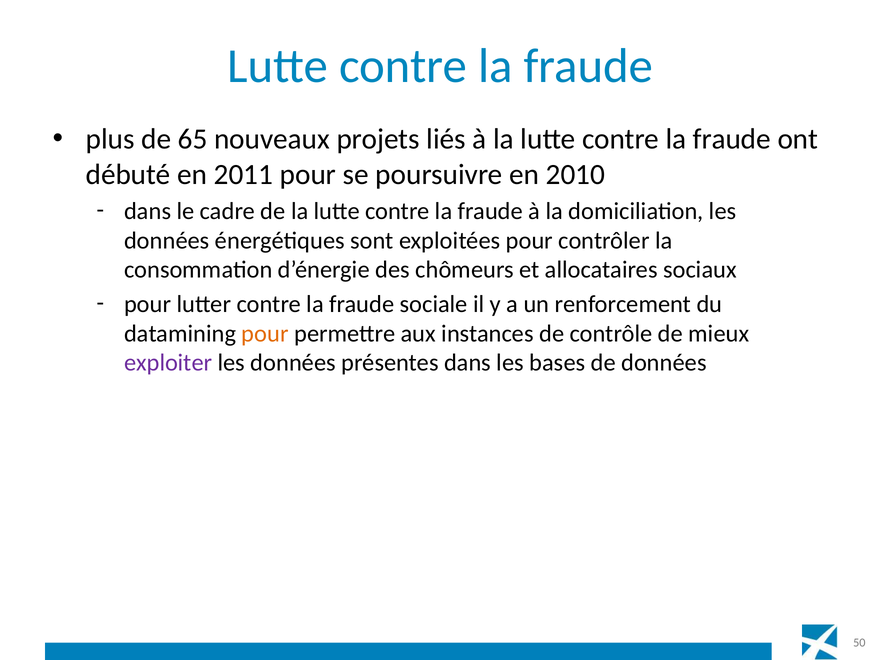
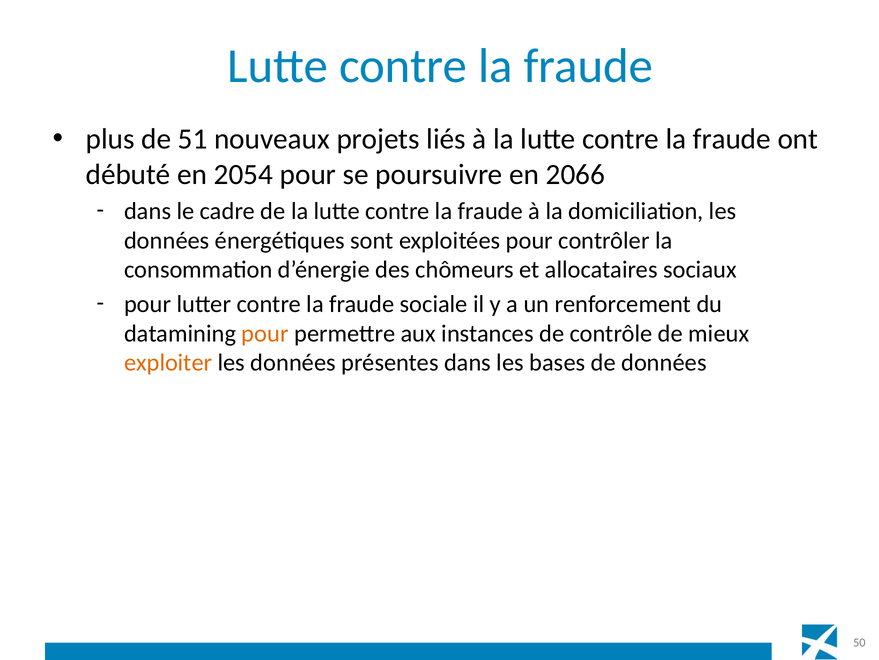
65: 65 -> 51
2011: 2011 -> 2054
2010: 2010 -> 2066
exploiter colour: purple -> orange
